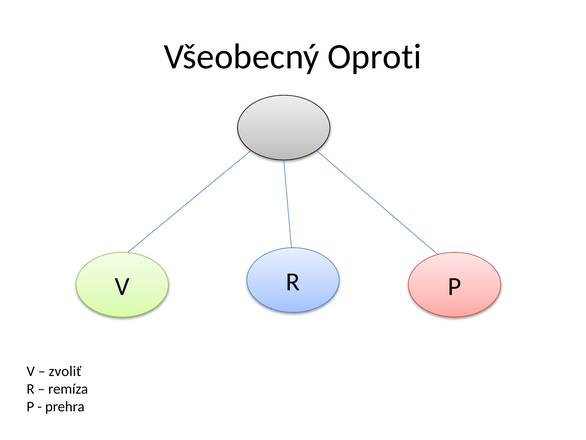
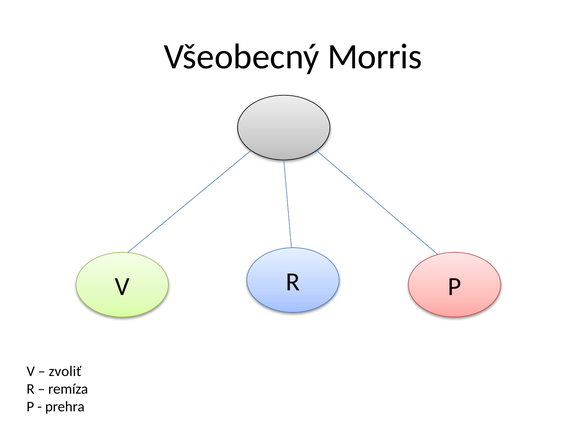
Oproti: Oproti -> Morris
